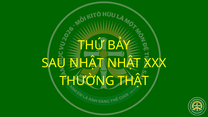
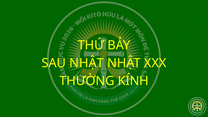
THẬT: THẬT -> KÍNH
